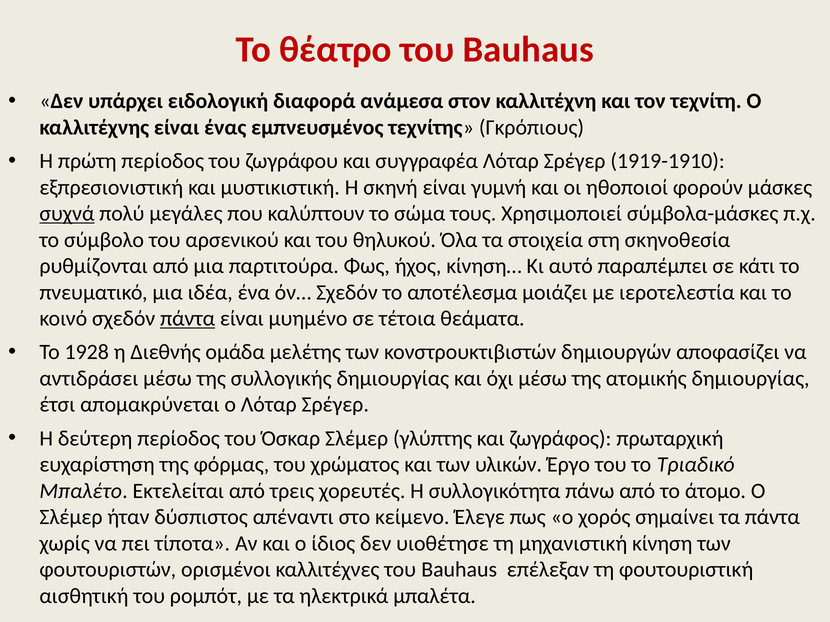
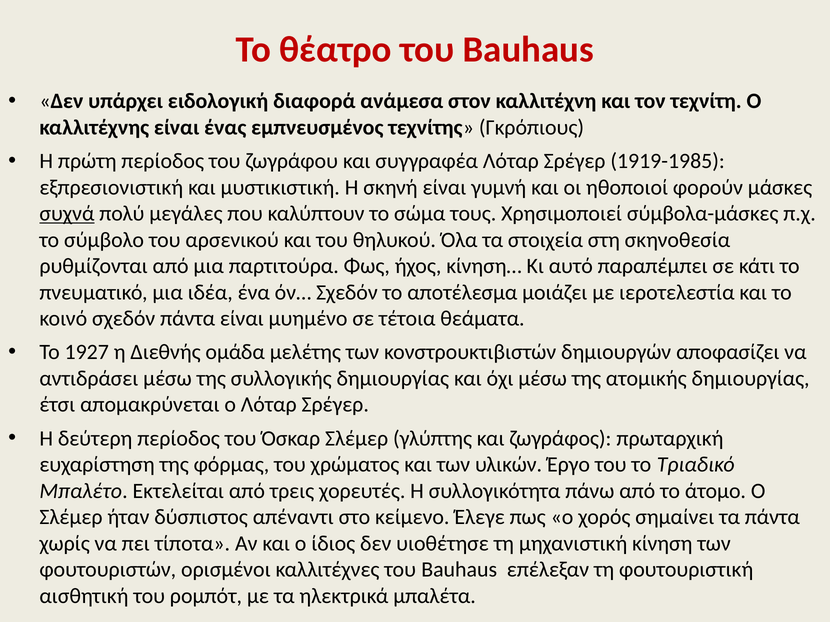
1919-1910: 1919-1910 -> 1919-1985
πάντα at (188, 319) underline: present -> none
1928: 1928 -> 1927
